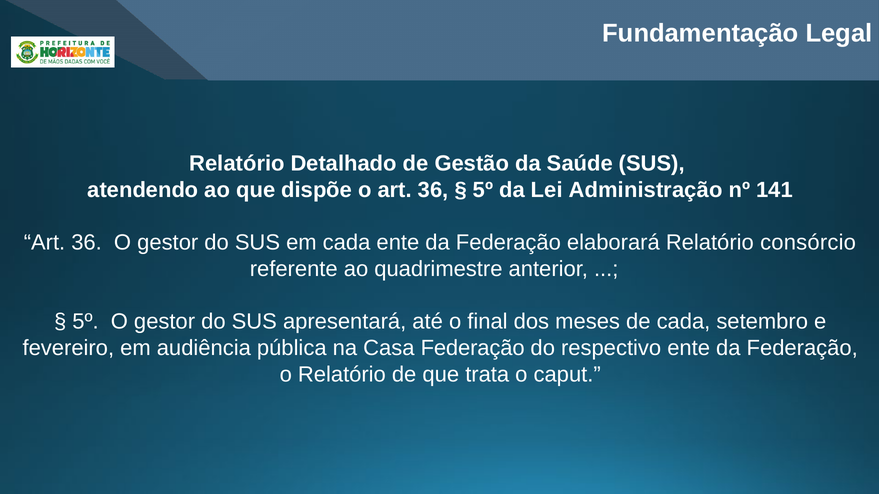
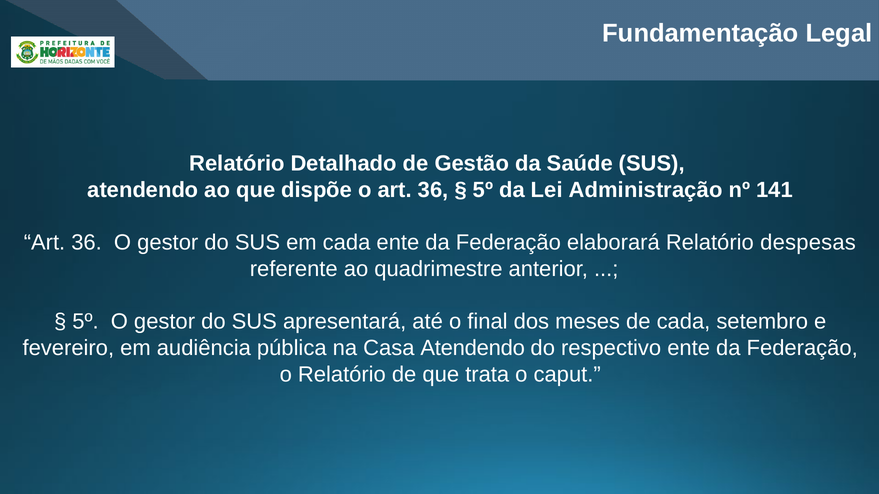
consórcio: consórcio -> despesas
Casa Federação: Federação -> Atendendo
